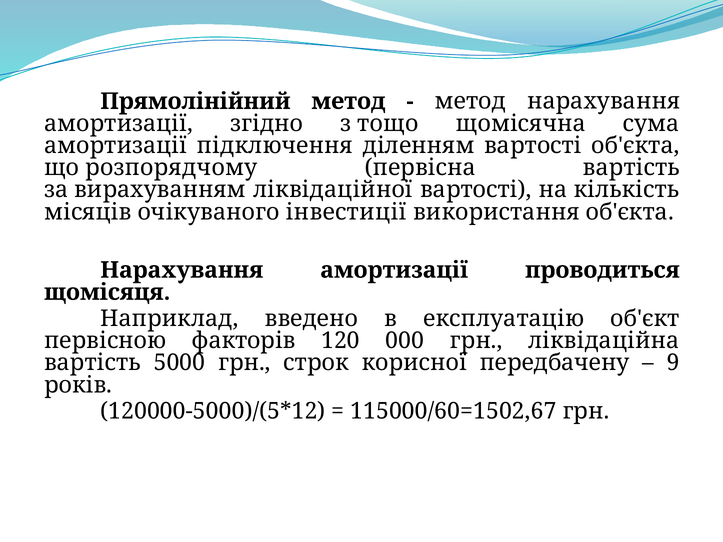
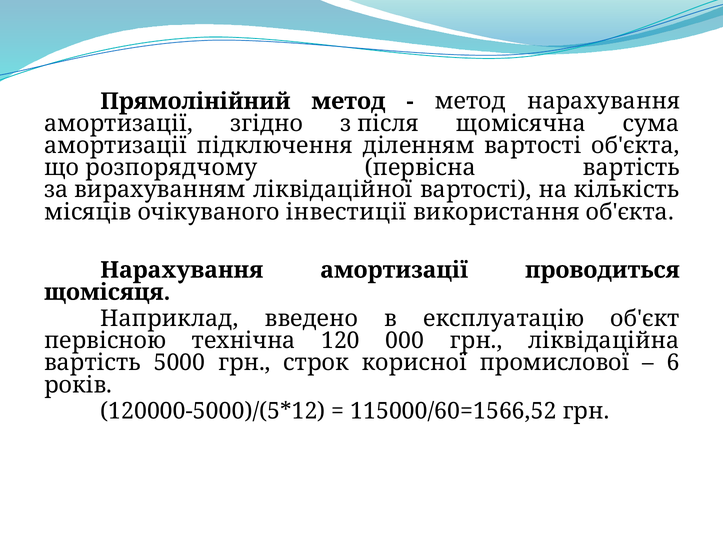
тощо: тощо -> після
факторів: факторів -> технічна
передбачену: передбачену -> промислової
9: 9 -> 6
115000/60=1502,67: 115000/60=1502,67 -> 115000/60=1566,52
